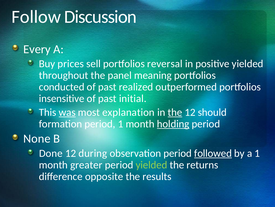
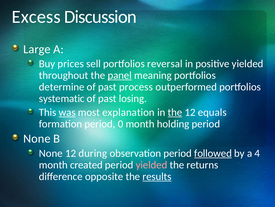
Follow: Follow -> Excess
Every: Every -> Large
panel underline: none -> present
conducted: conducted -> determine
realized: realized -> process
insensitive: insensitive -> systematic
initial: initial -> losing
should: should -> equals
period 1: 1 -> 0
holding underline: present -> none
Done at (51, 153): Done -> None
a 1: 1 -> 4
greater: greater -> created
yielded at (151, 164) colour: light green -> pink
results underline: none -> present
